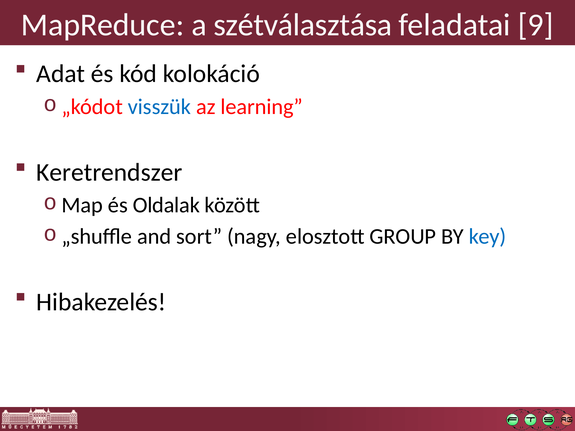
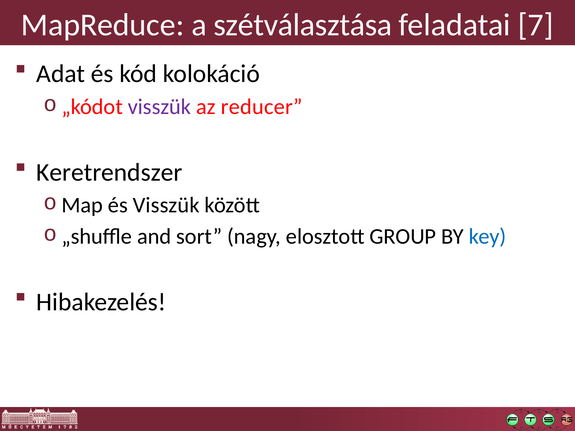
9: 9 -> 7
visszük at (159, 107) colour: blue -> purple
learning: learning -> reducer
és Oldalak: Oldalak -> Visszük
